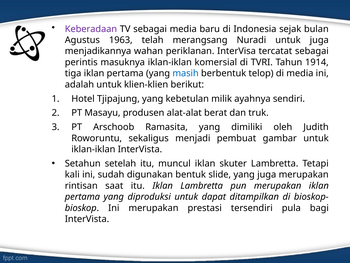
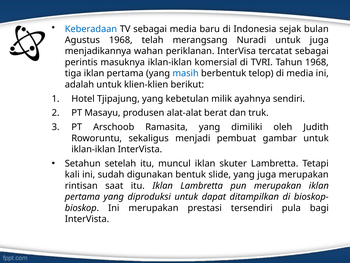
Keberadaan colour: purple -> blue
Agustus 1963: 1963 -> 1968
Tahun 1914: 1914 -> 1968
